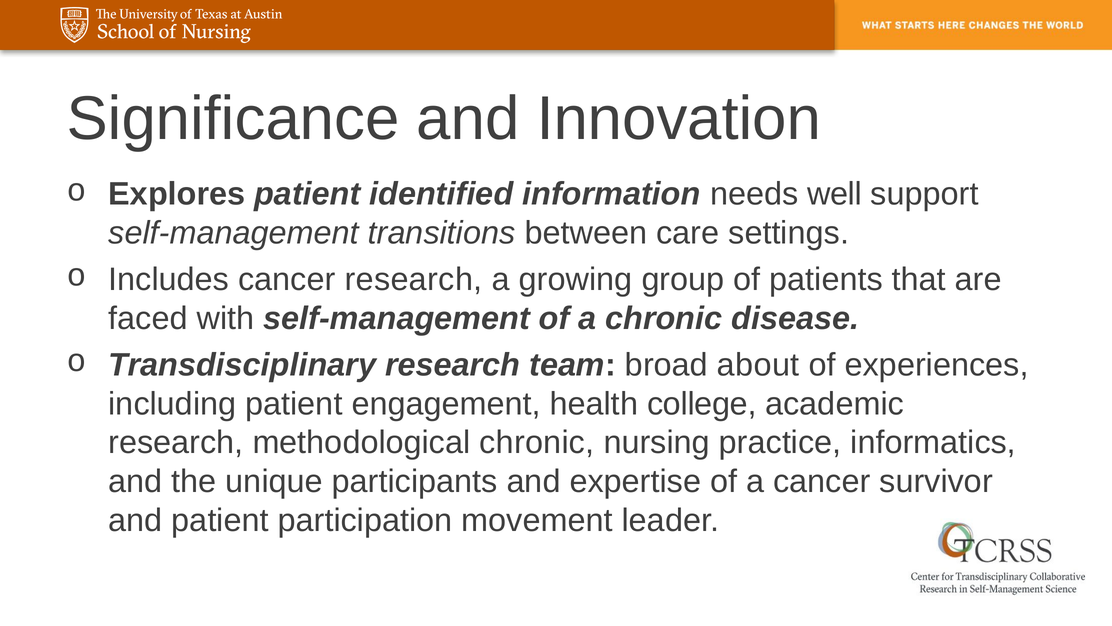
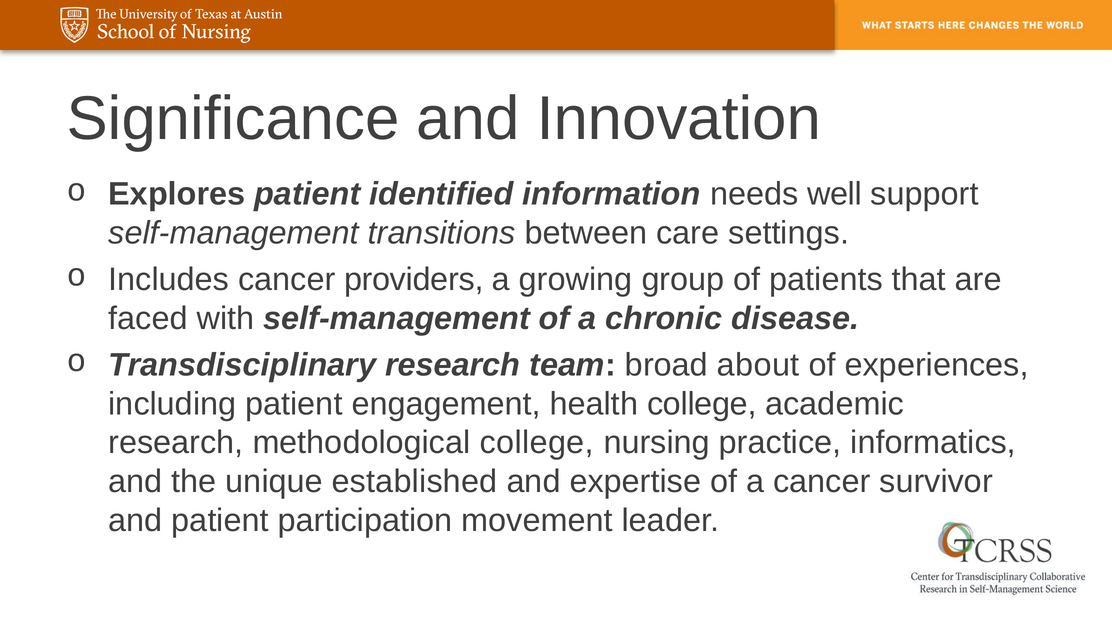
cancer research: research -> providers
methodological chronic: chronic -> college
participants: participants -> established
